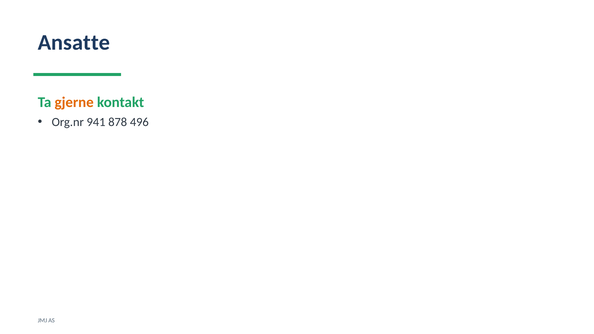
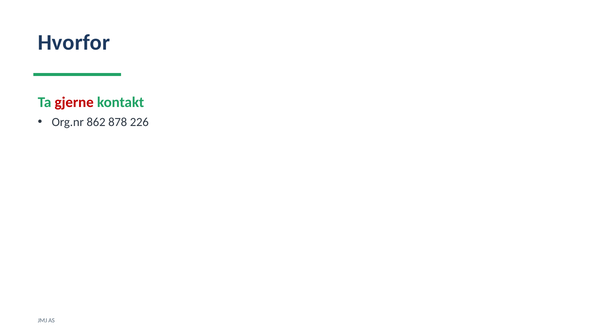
Ansatte: Ansatte -> Hvorfor
gjerne colour: orange -> red
941: 941 -> 862
496: 496 -> 226
